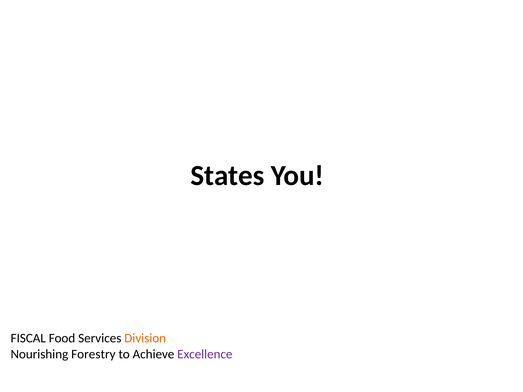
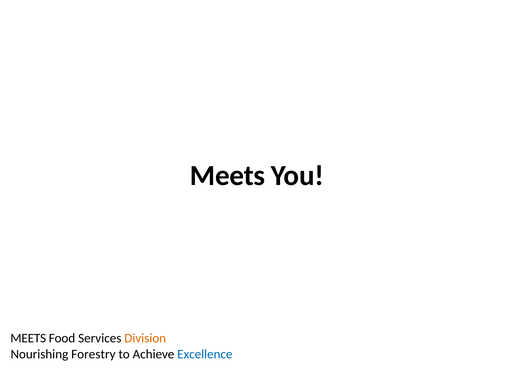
States at (227, 176): States -> Meets
FISCAL at (28, 339): FISCAL -> MEETS
Excellence colour: purple -> blue
